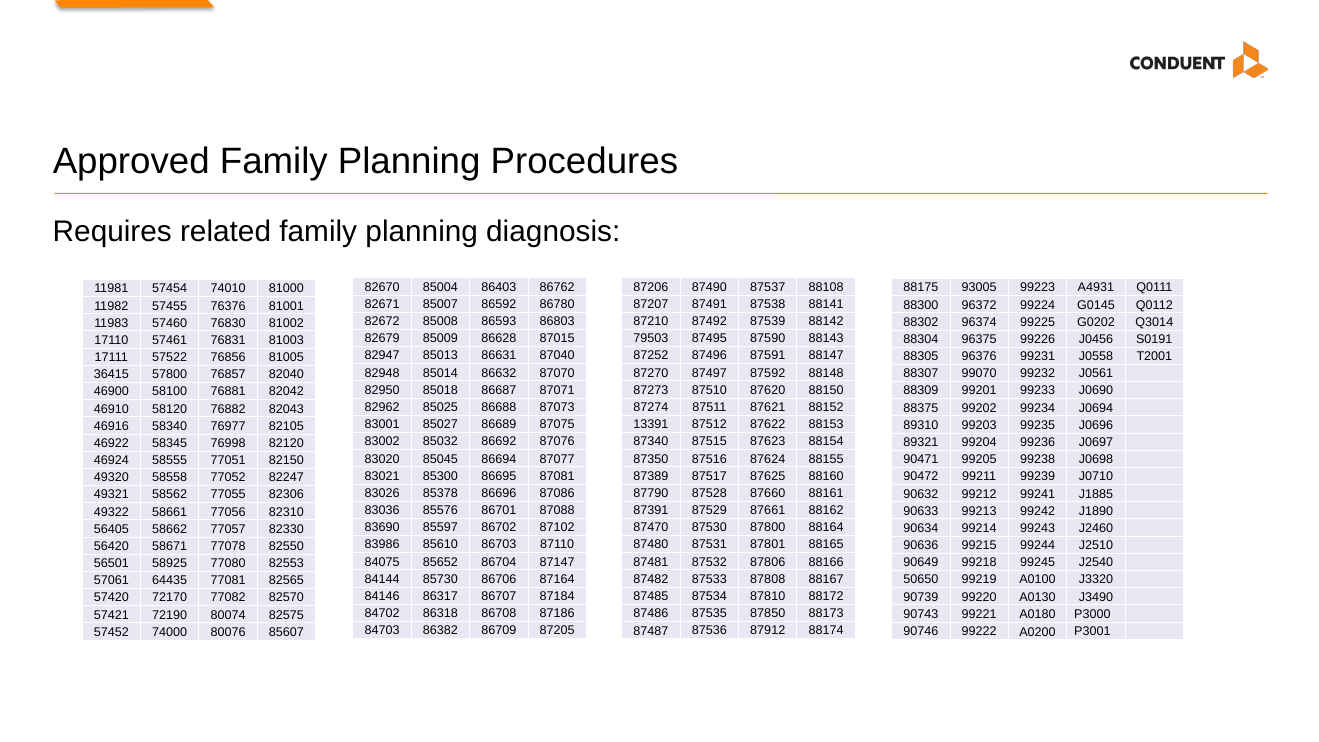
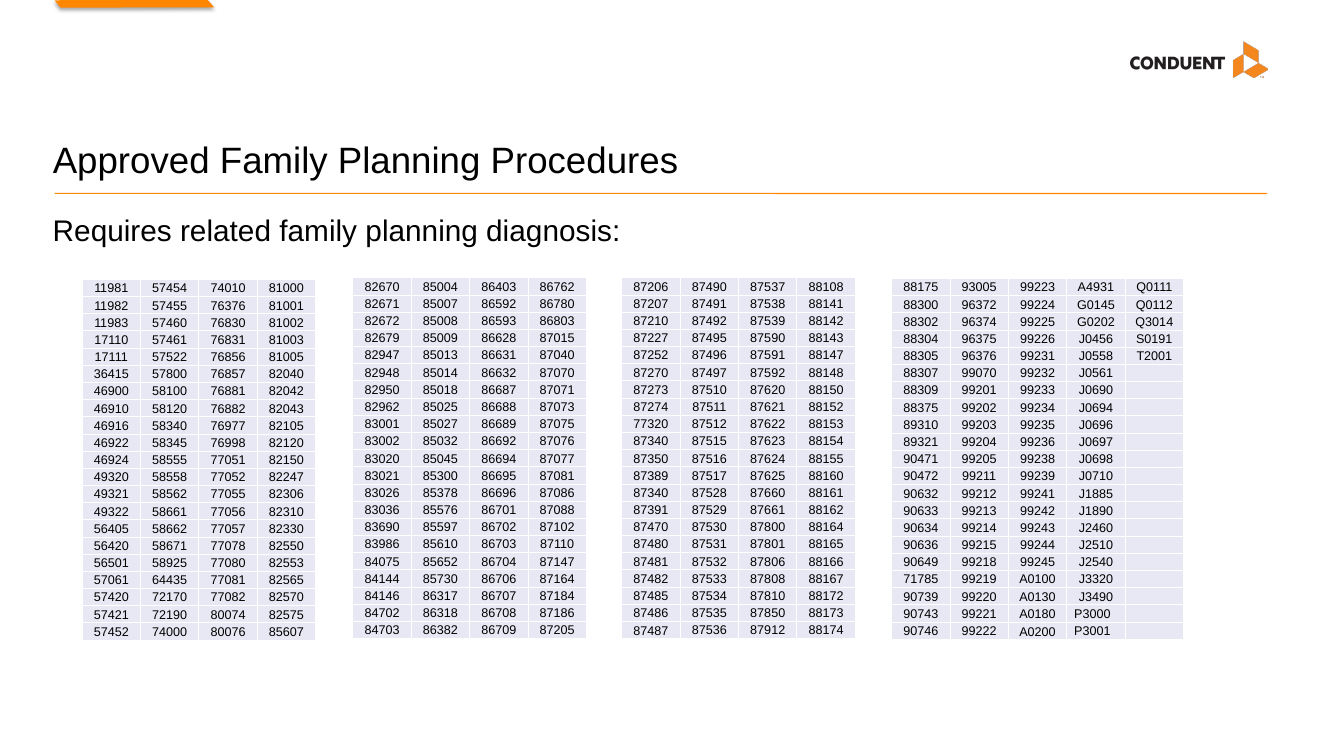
79503: 79503 -> 87227
13391: 13391 -> 77320
87790 at (651, 493): 87790 -> 87340
50650: 50650 -> 71785
